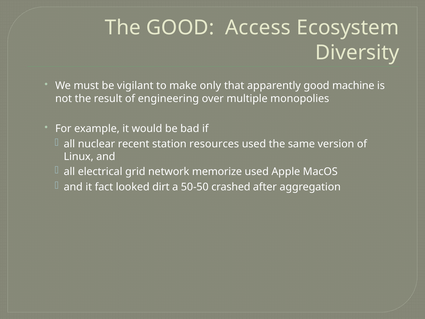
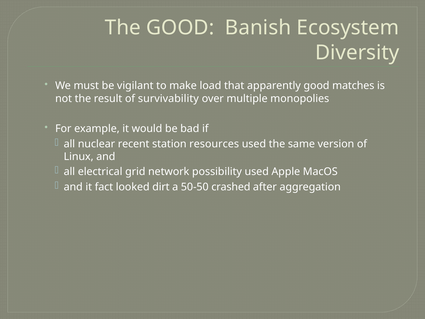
Access: Access -> Banish
only: only -> load
machine: machine -> matches
engineering: engineering -> survivability
memorize: memorize -> possibility
